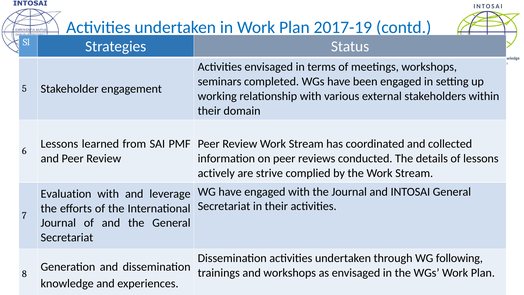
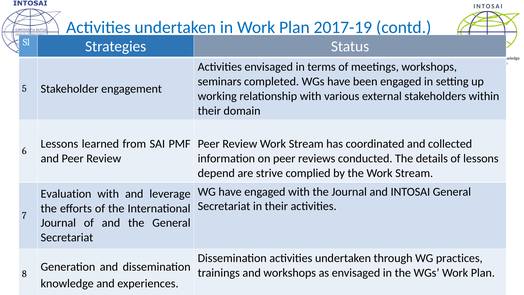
actively: actively -> depend
following: following -> practices
